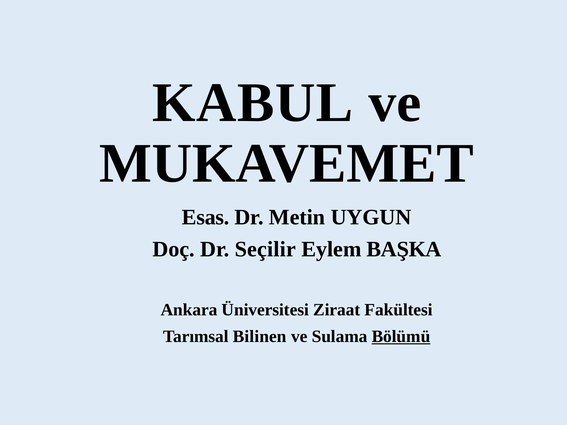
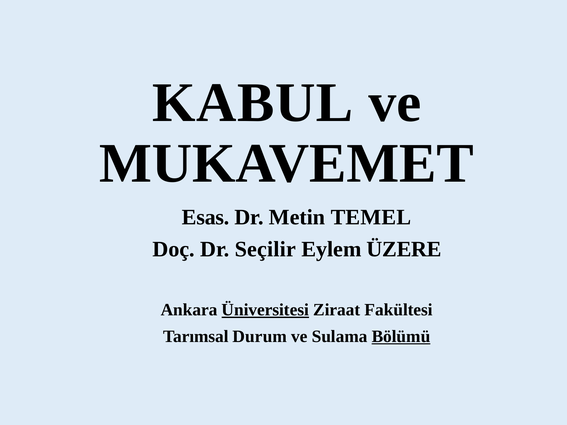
UYGUN: UYGUN -> TEMEL
BAŞKA: BAŞKA -> ÜZERE
Üniversitesi underline: none -> present
Bilinen: Bilinen -> Durum
